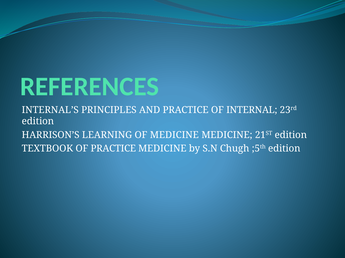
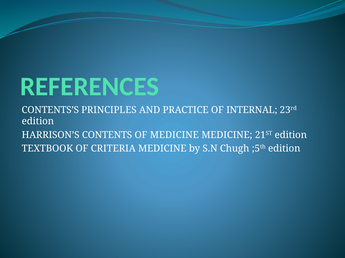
INTERNAL’S: INTERNAL’S -> CONTENTS’S
LEARNING: LEARNING -> CONTENTS
OF PRACTICE: PRACTICE -> CRITERIA
